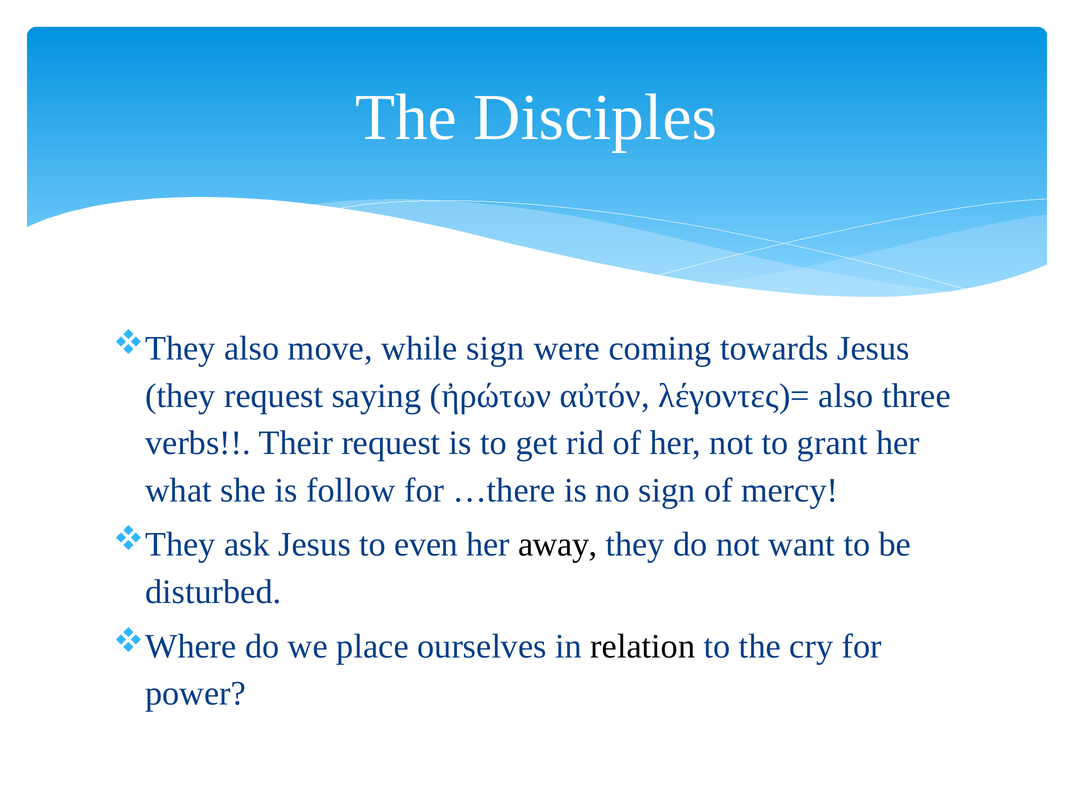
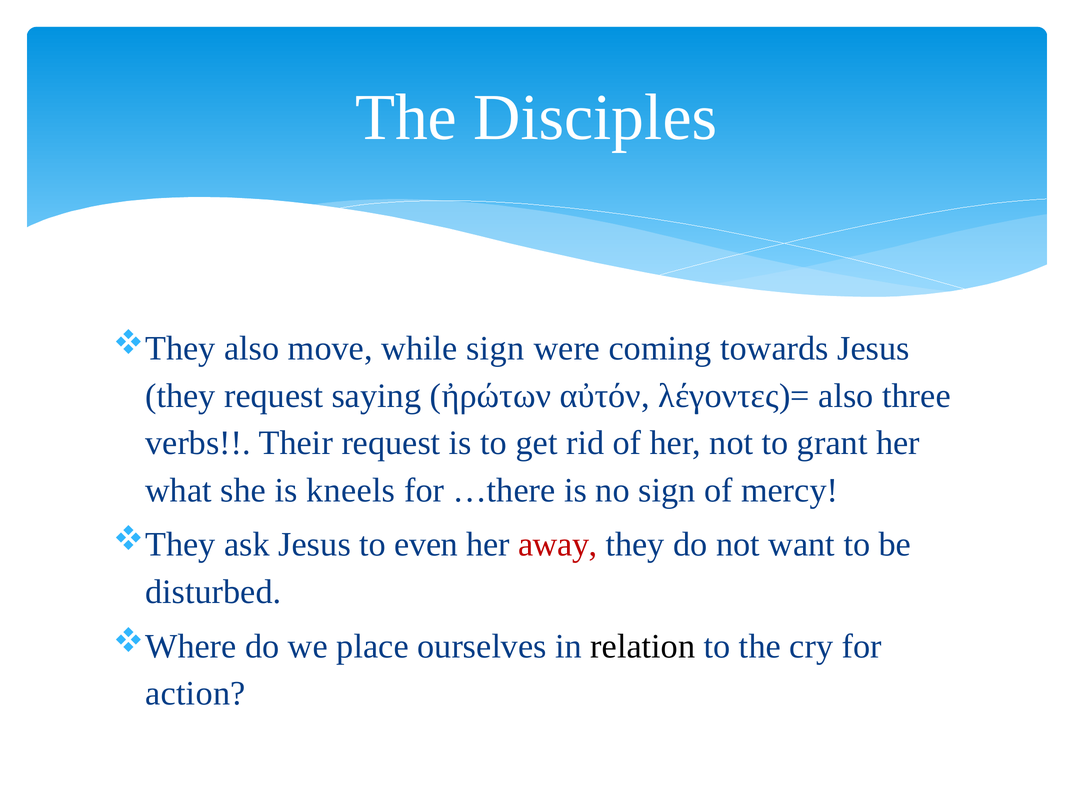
follow: follow -> kneels
away colour: black -> red
power: power -> action
